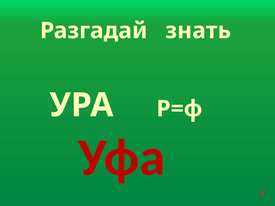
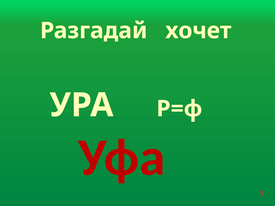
знать: знать -> хочет
